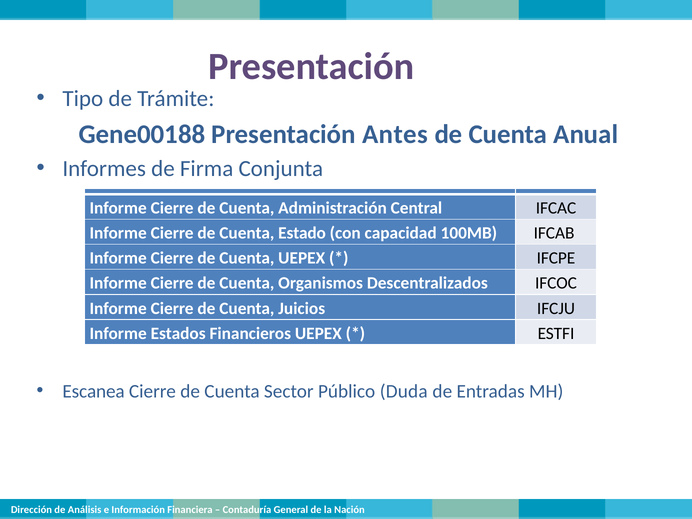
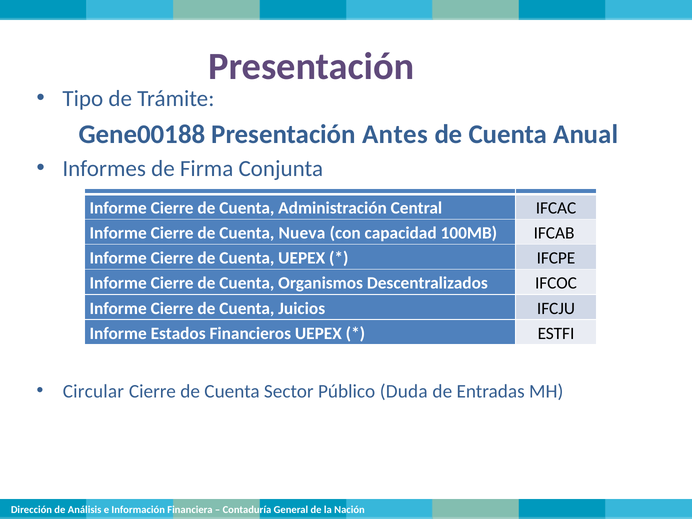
Estado: Estado -> Nueva
Escanea: Escanea -> Circular
